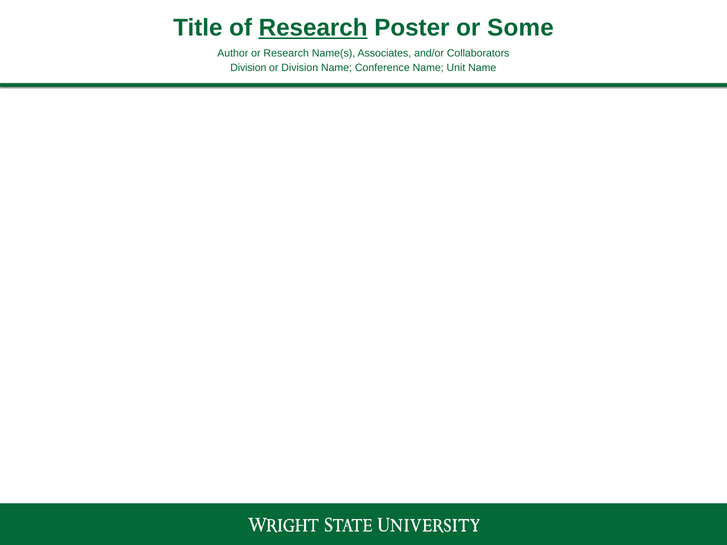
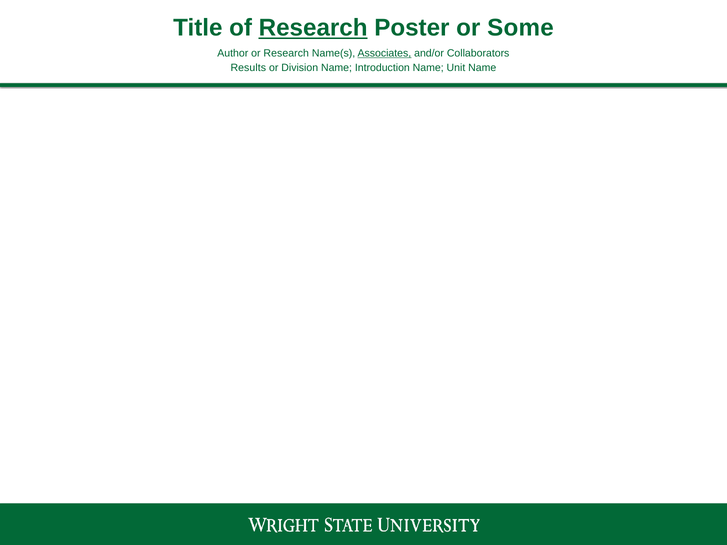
Associates underline: none -> present
Division at (248, 68): Division -> Results
Conference: Conference -> Introduction
